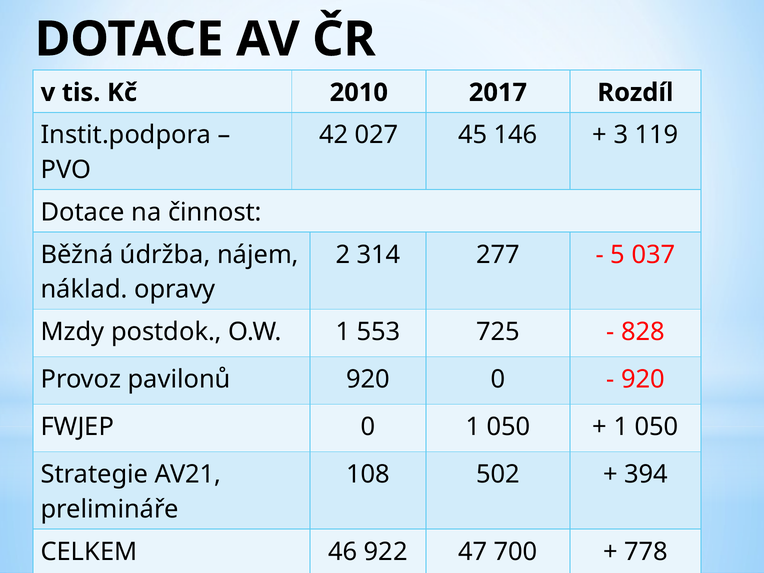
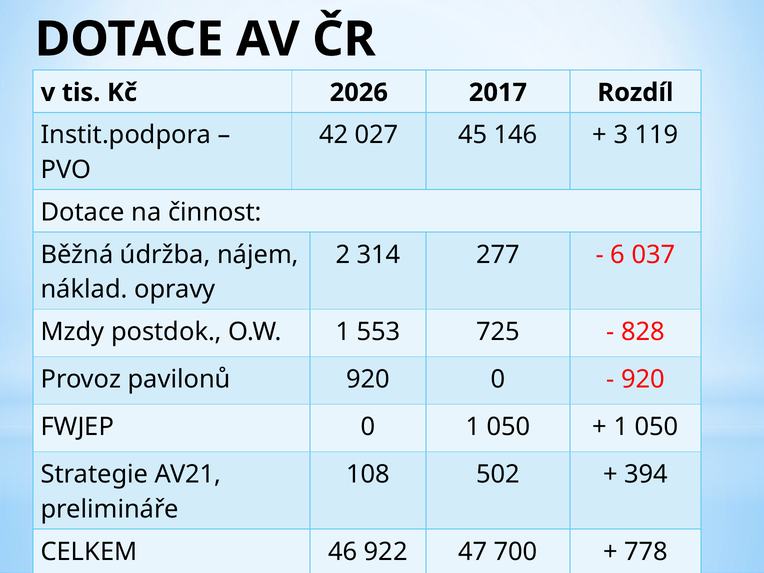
2010: 2010 -> 2026
5: 5 -> 6
